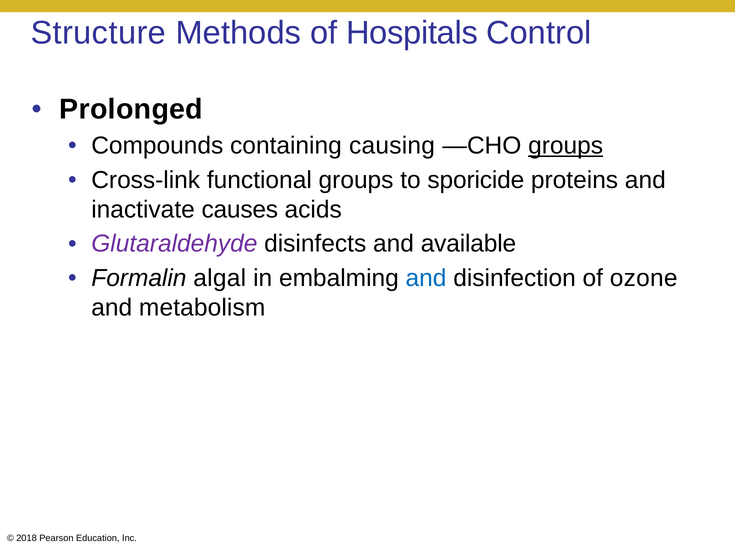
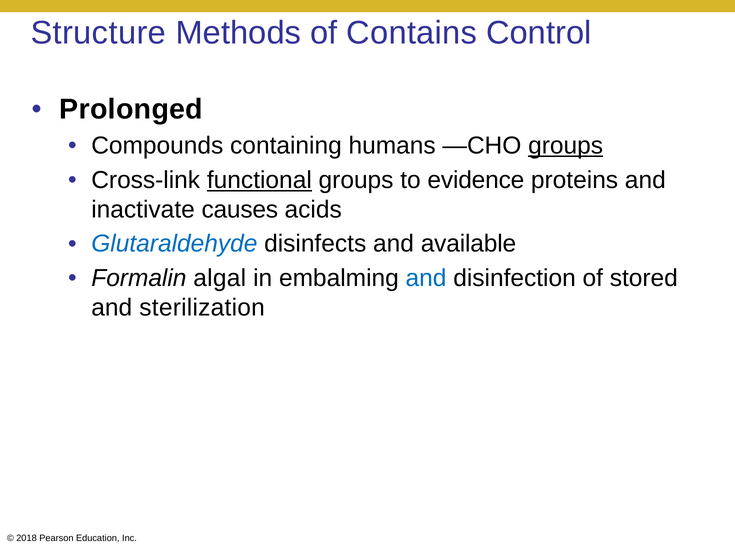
Hospitals: Hospitals -> Contains
causing: causing -> humans
functional underline: none -> present
sporicide: sporicide -> evidence
Glutaraldehyde colour: purple -> blue
ozone: ozone -> stored
metabolism: metabolism -> sterilization
